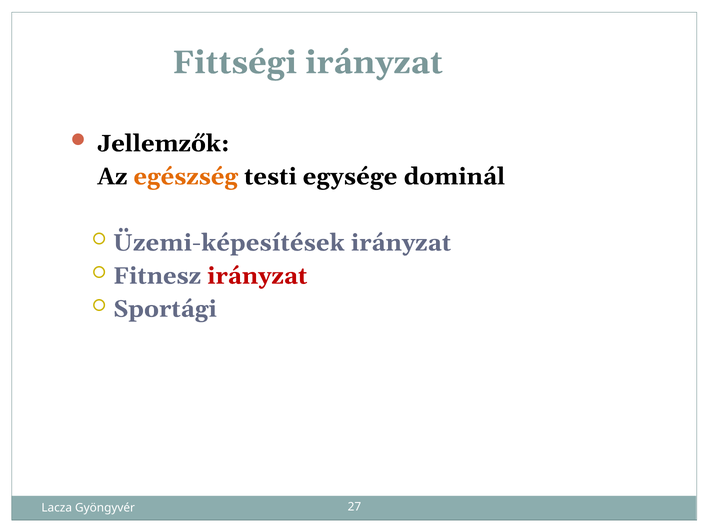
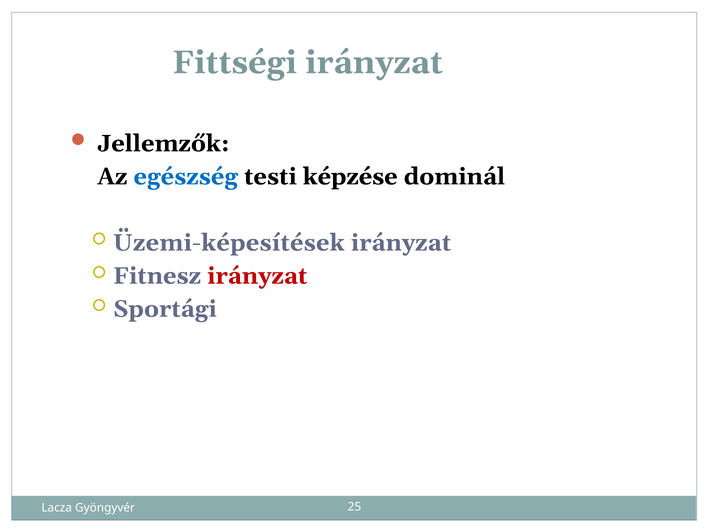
egészség colour: orange -> blue
egysége: egysége -> képzése
27: 27 -> 25
